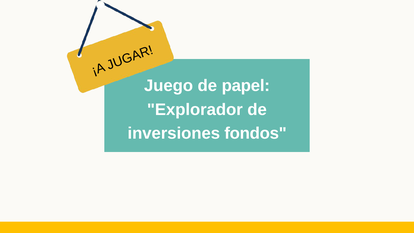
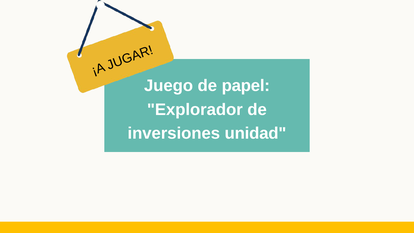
fondos: fondos -> unidad
